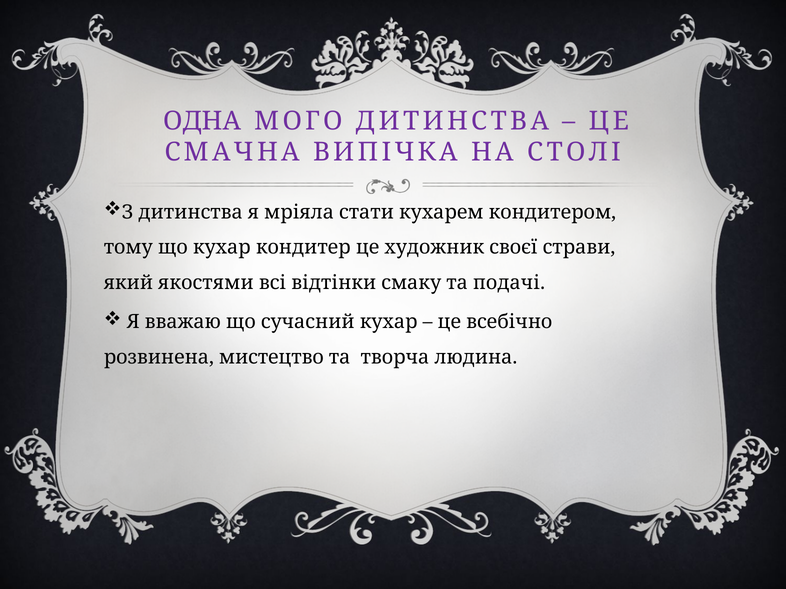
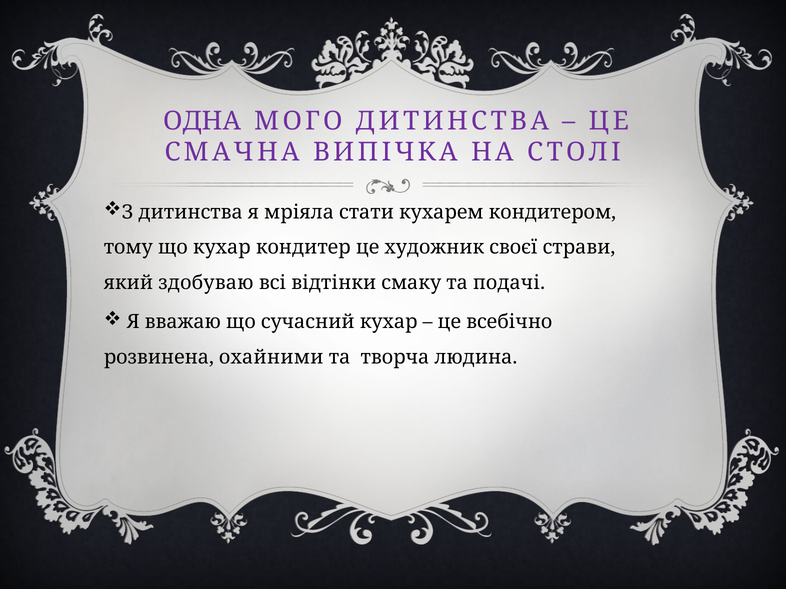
якостями: якостями -> здобуваю
мистецтво: мистецтво -> охайними
